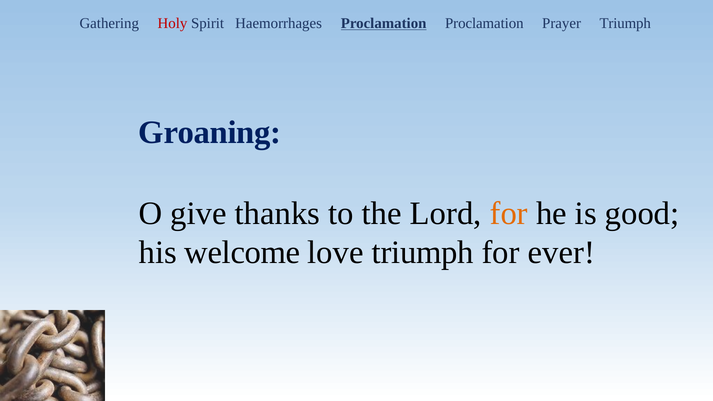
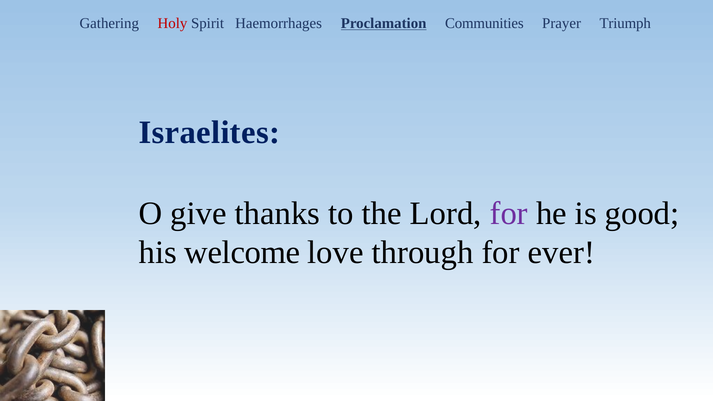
Proclamation Proclamation: Proclamation -> Communities
Groaning: Groaning -> Israelites
for at (509, 214) colour: orange -> purple
love triumph: triumph -> through
